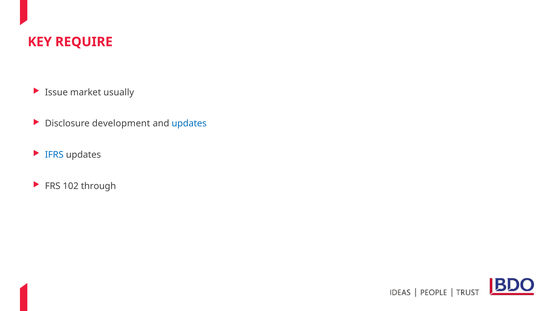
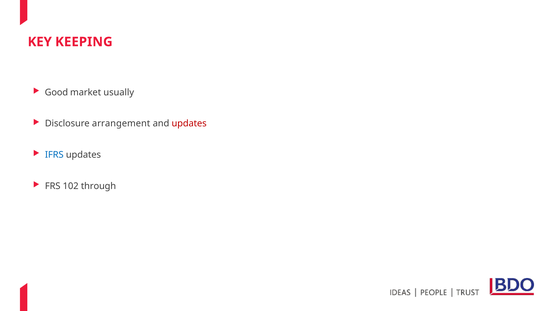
REQUIRE: REQUIRE -> KEEPING
Issue: Issue -> Good
development: development -> arrangement
updates at (189, 124) colour: blue -> red
